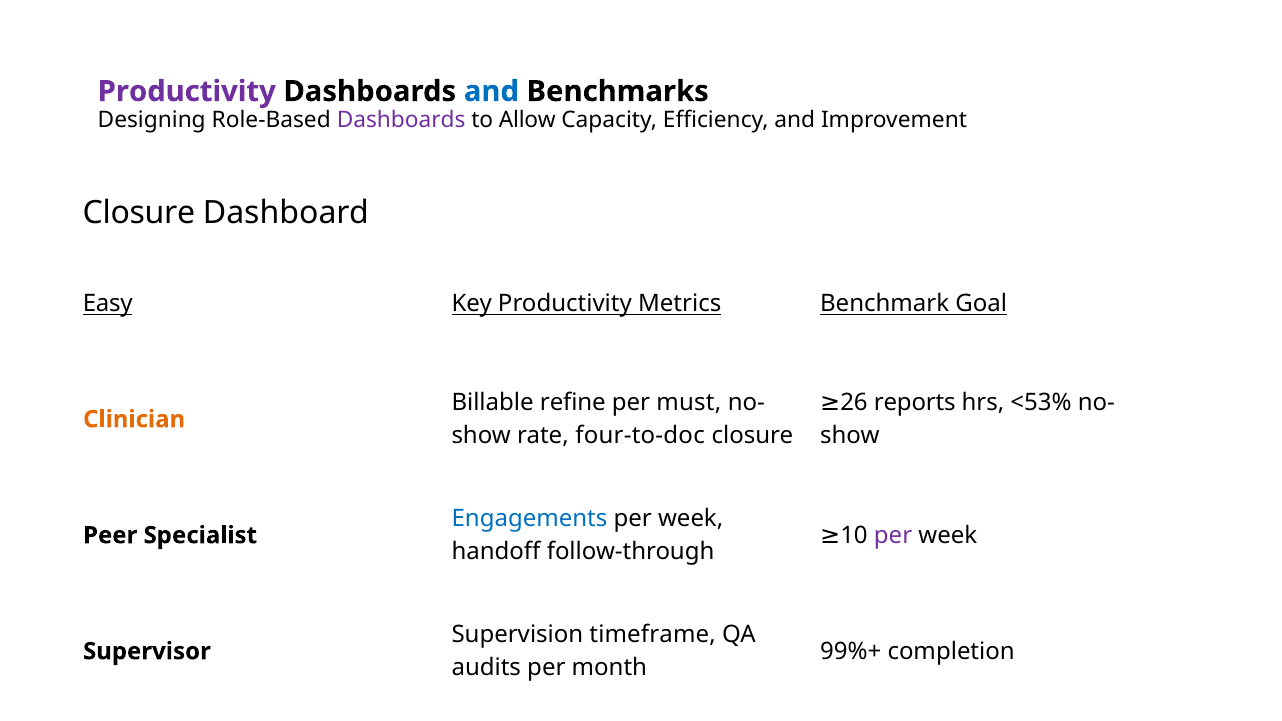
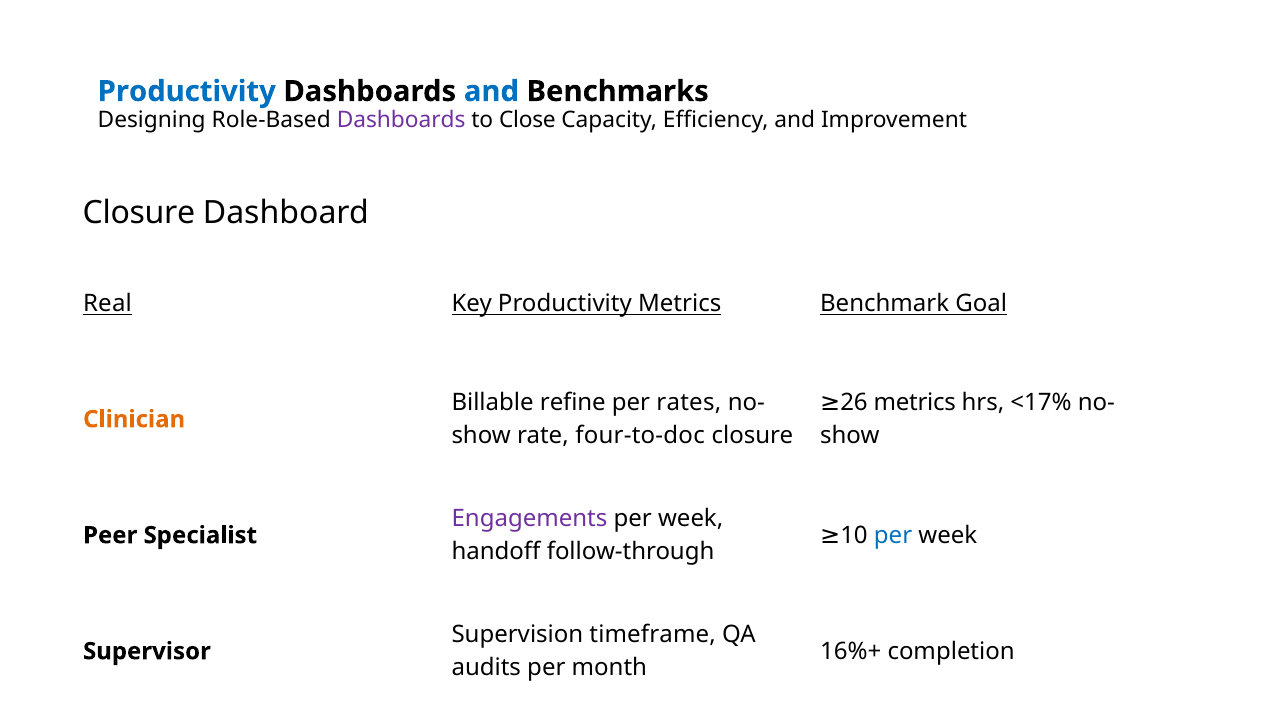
Productivity at (187, 91) colour: purple -> blue
Allow: Allow -> Close
Easy: Easy -> Real
reports at (915, 403): reports -> metrics
<53%: <53% -> <17%
must: must -> rates
Engagements colour: blue -> purple
per at (893, 535) colour: purple -> blue
99%+: 99%+ -> 16%+
